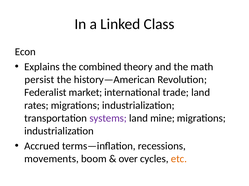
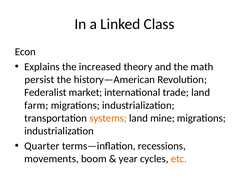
combined: combined -> increased
rates: rates -> farm
systems colour: purple -> orange
Accrued: Accrued -> Quarter
over: over -> year
